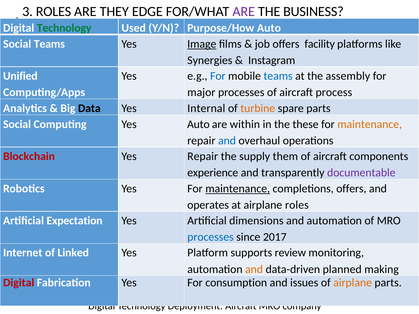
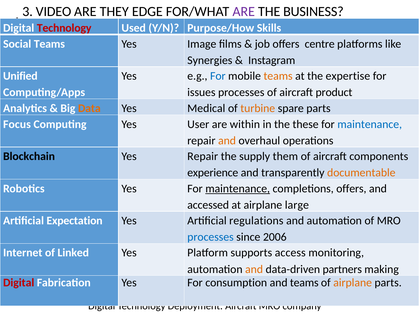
3 ROLES: ROLES -> VIDEO
Technology at (64, 28) colour: green -> red
Purpose/How Auto: Auto -> Skills
Image underline: present -> none
facility: facility -> centre
teams at (278, 76) colour: blue -> orange
assembly: assembly -> expertise
major: major -> issues
process: process -> product
Data colour: black -> orange
Internal: Internal -> Medical
Social at (17, 124): Social -> Focus
Yes Auto: Auto -> User
maintenance at (370, 124) colour: orange -> blue
and at (227, 141) colour: blue -> orange
Blockchain colour: red -> black
documentable colour: purple -> orange
operates: operates -> accessed
airplane roles: roles -> large
dimensions: dimensions -> regulations
2017: 2017 -> 2006
review: review -> access
planned: planned -> partners
and issues: issues -> teams
